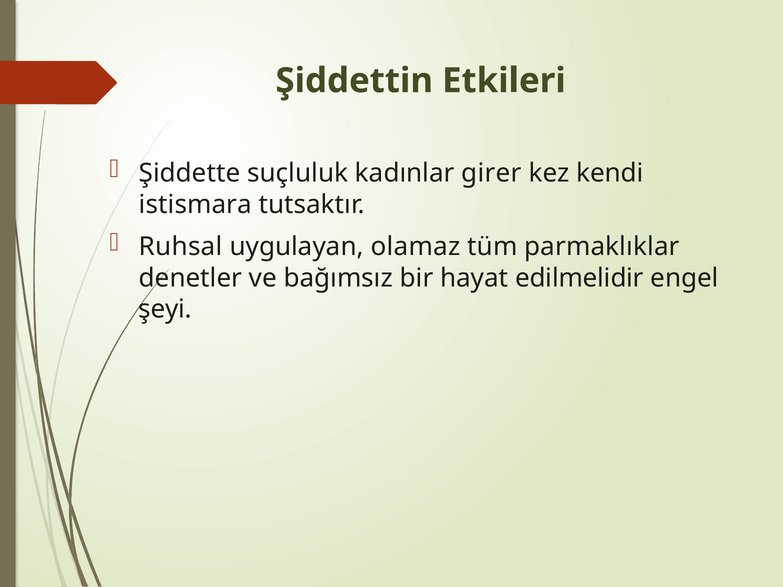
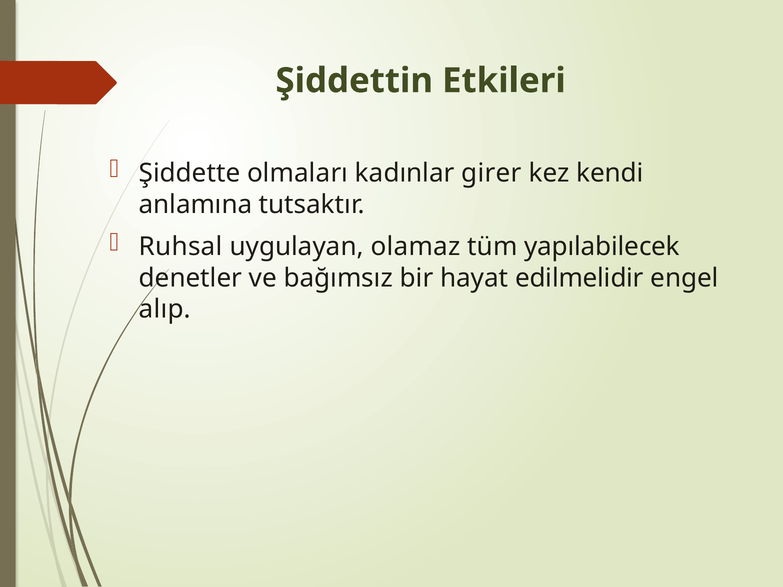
suçluluk: suçluluk -> olmaları
istismara: istismara -> anlamına
parmaklıklar: parmaklıklar -> yapılabilecek
şeyi: şeyi -> alıp
